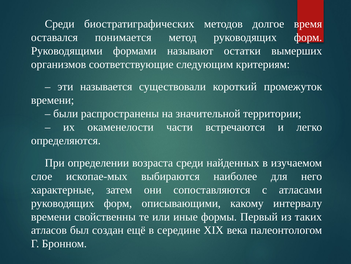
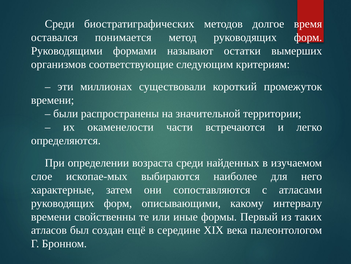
называется: называется -> миллионах
